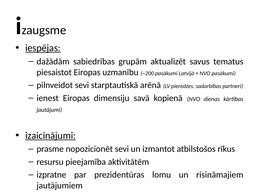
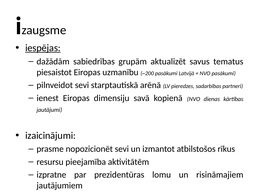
izaicinājumi underline: present -> none
